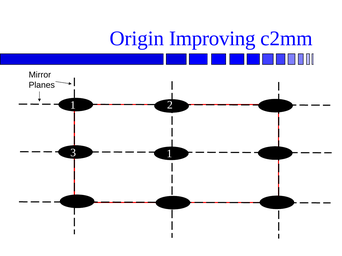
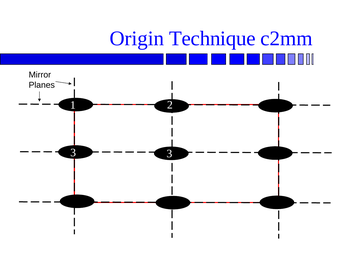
Improving: Improving -> Technique
3 1: 1 -> 3
